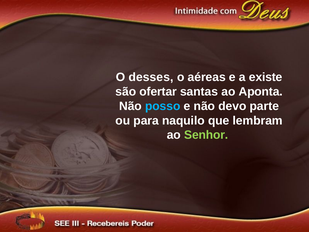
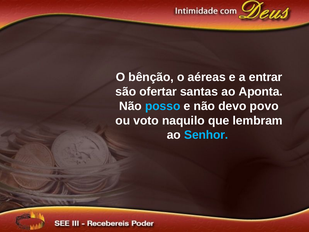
desses: desses -> bênção
existe: existe -> entrar
parte: parte -> povo
para: para -> voto
Senhor colour: light green -> light blue
